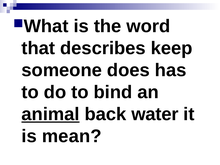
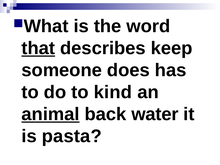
that underline: none -> present
bind: bind -> kind
mean: mean -> pasta
